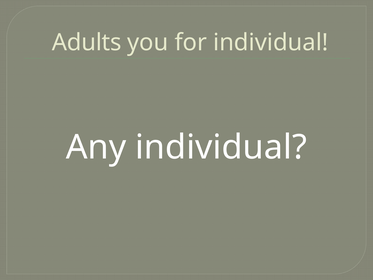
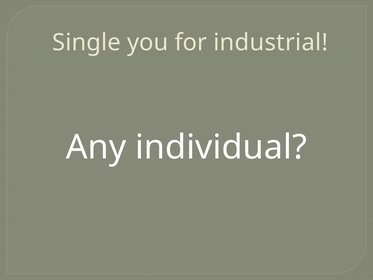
Adults: Adults -> Single
for individual: individual -> industrial
